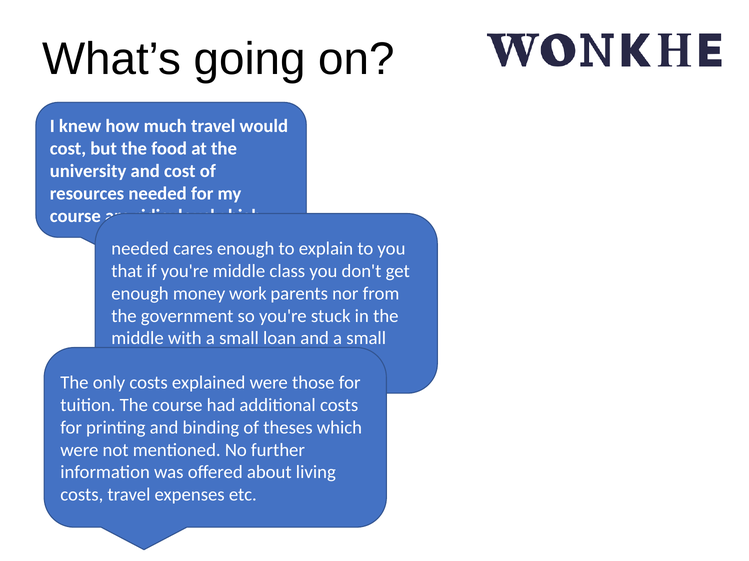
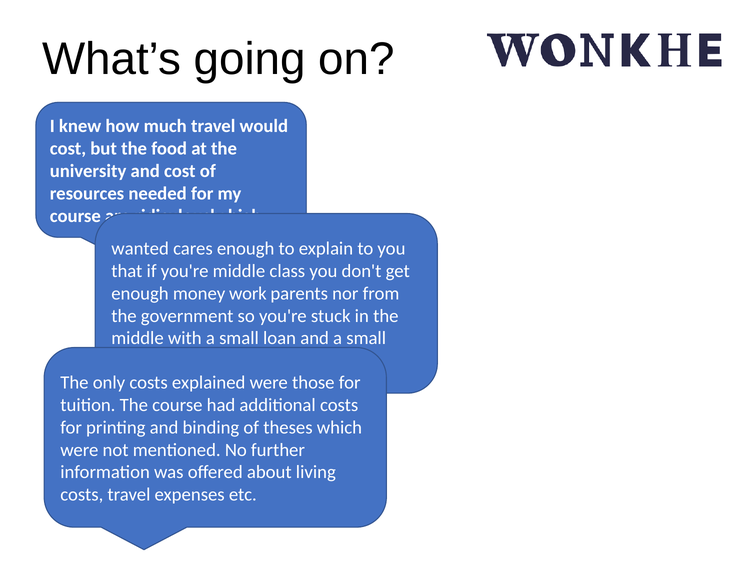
needed at (140, 249): needed -> wanted
